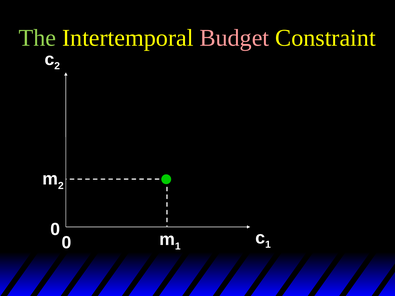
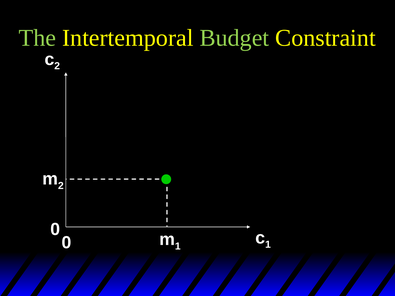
Budget colour: pink -> light green
